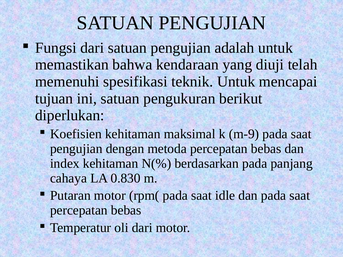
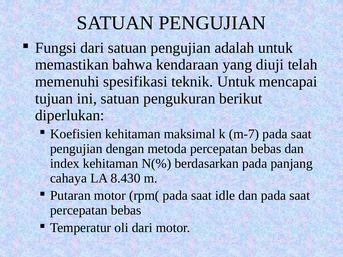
m-9: m-9 -> m-7
0.830: 0.830 -> 8.430
